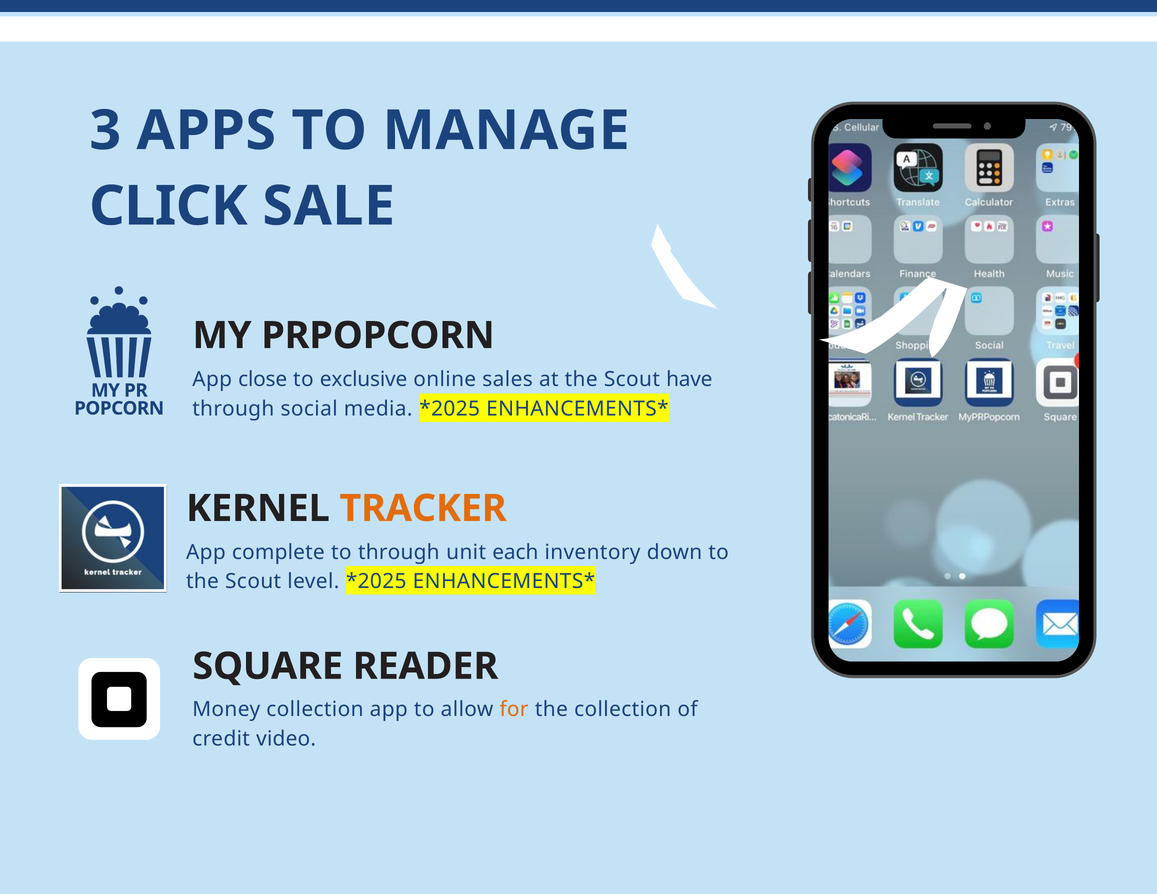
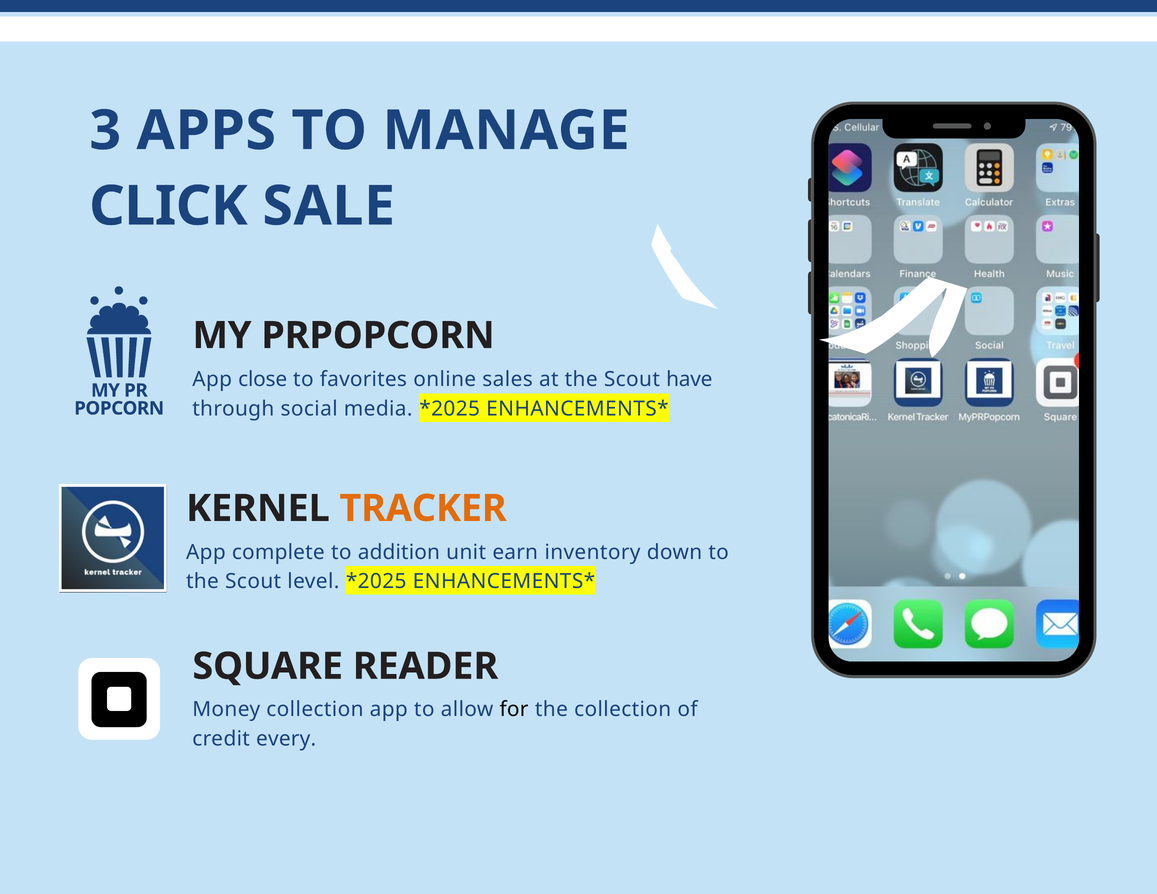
exclusive: exclusive -> favorites
to through: through -> addition
each: each -> earn
for colour: orange -> black
video: video -> every
